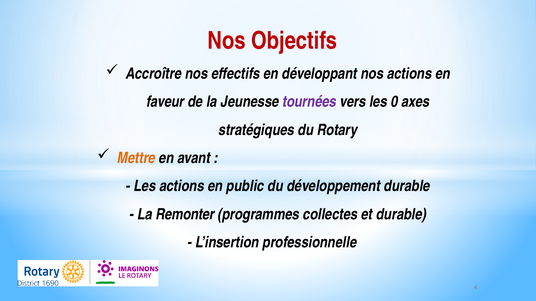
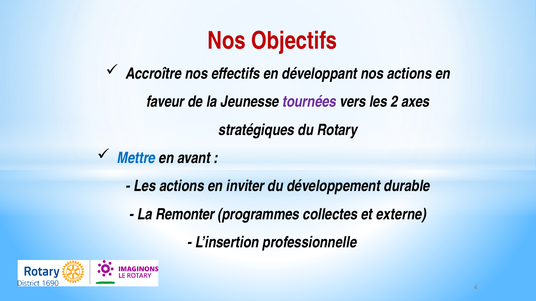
0: 0 -> 2
Mettre colour: orange -> blue
public: public -> inviter
et durable: durable -> externe
